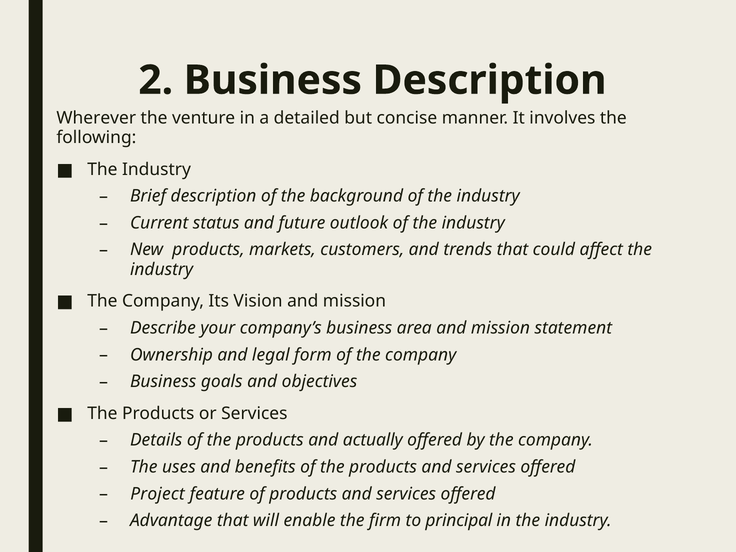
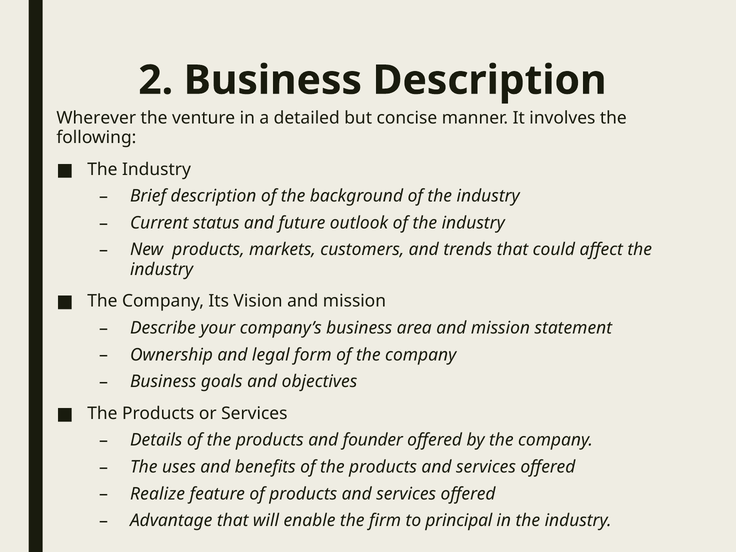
actually: actually -> founder
Project: Project -> Realize
